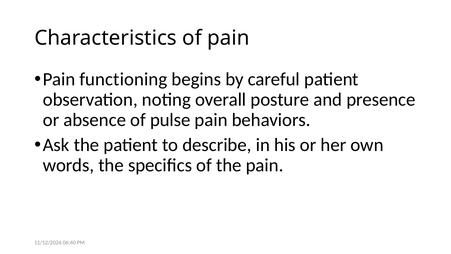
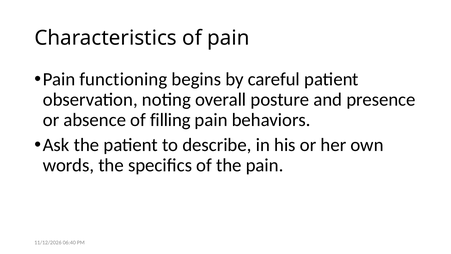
pulse: pulse -> filling
